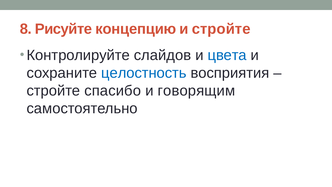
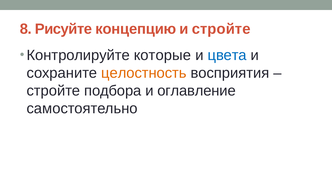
слайдов: слайдов -> которые
целостность colour: blue -> orange
спасибо: спасибо -> подбора
говорящим: говорящим -> оглавление
